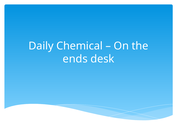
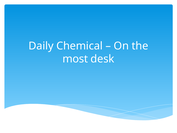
ends: ends -> most
